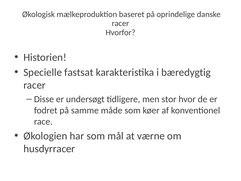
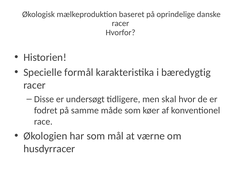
fastsat: fastsat -> formål
stor: stor -> skal
